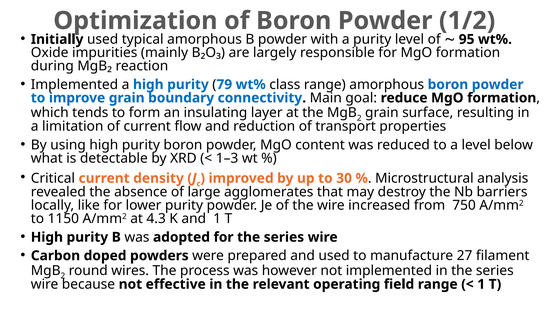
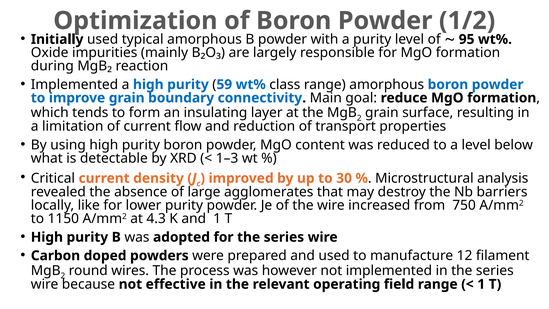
79: 79 -> 59
27: 27 -> 12
